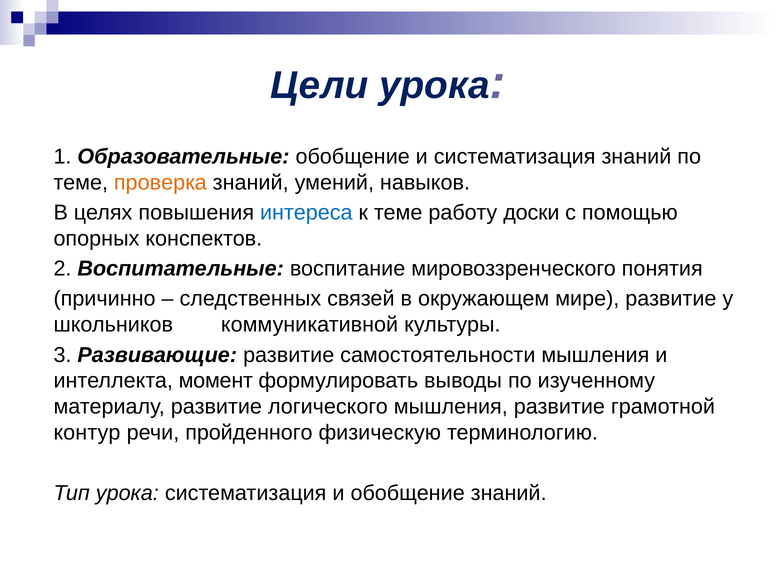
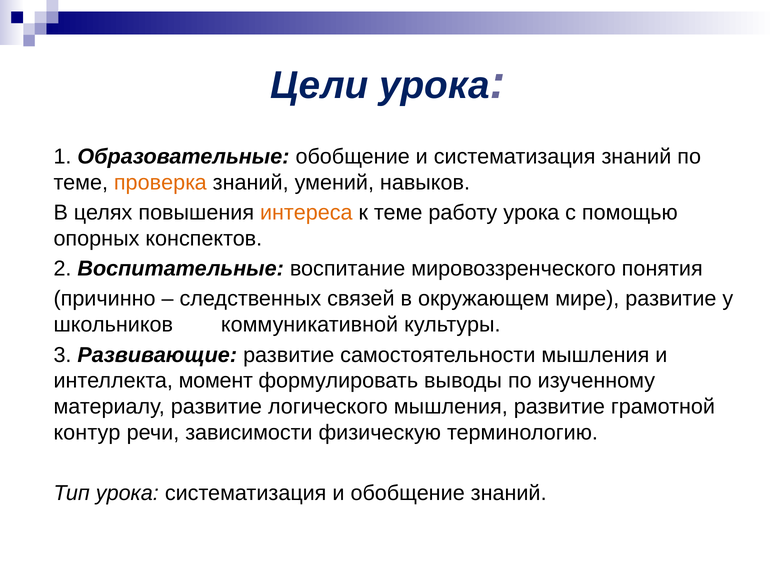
интереса colour: blue -> orange
работу доски: доски -> урока
пройденного: пройденного -> зависимости
